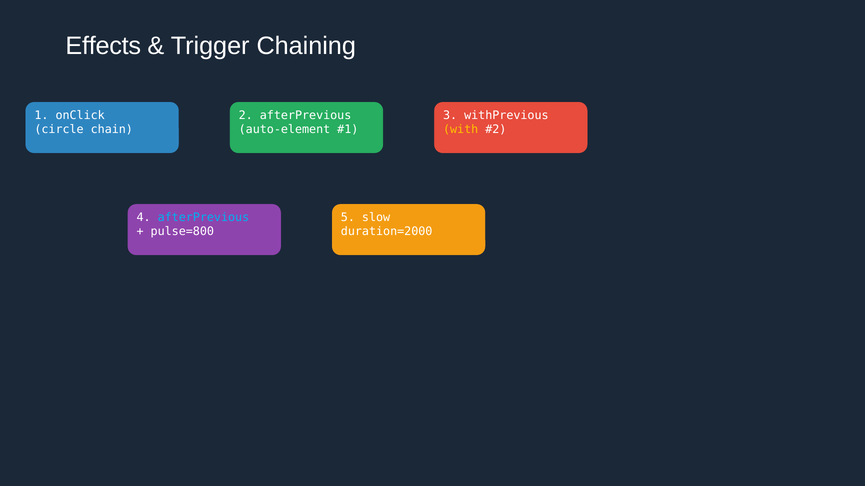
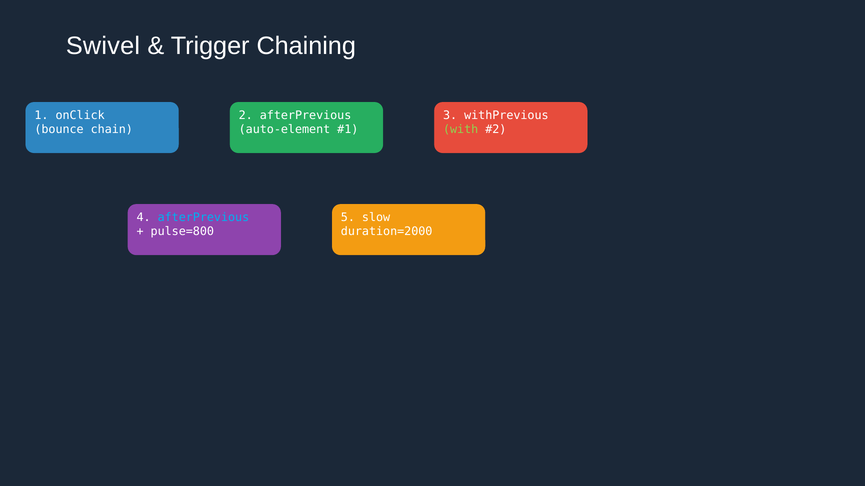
Effects: Effects -> Swivel
circle: circle -> bounce
with colour: yellow -> light green
